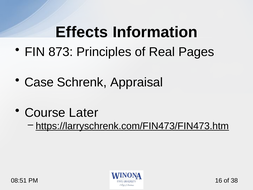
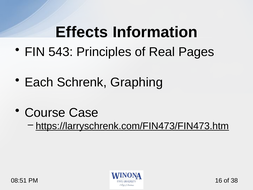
873: 873 -> 543
Case: Case -> Each
Appraisal: Appraisal -> Graphing
Later: Later -> Case
